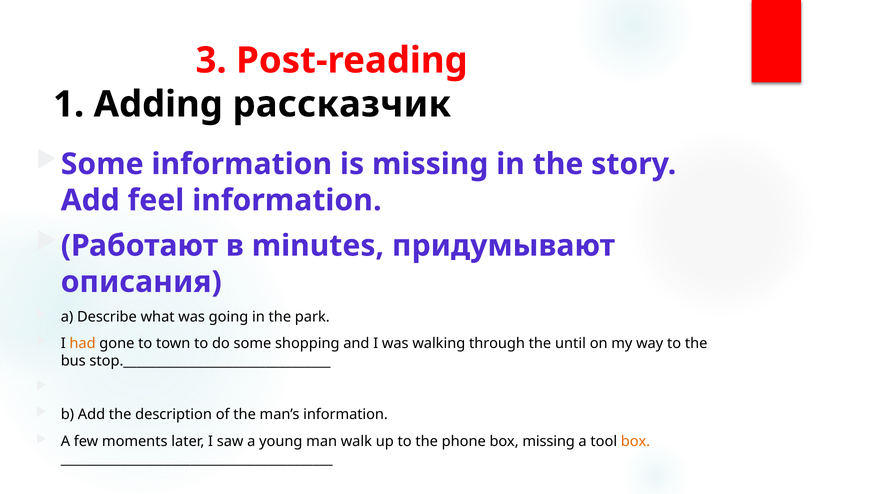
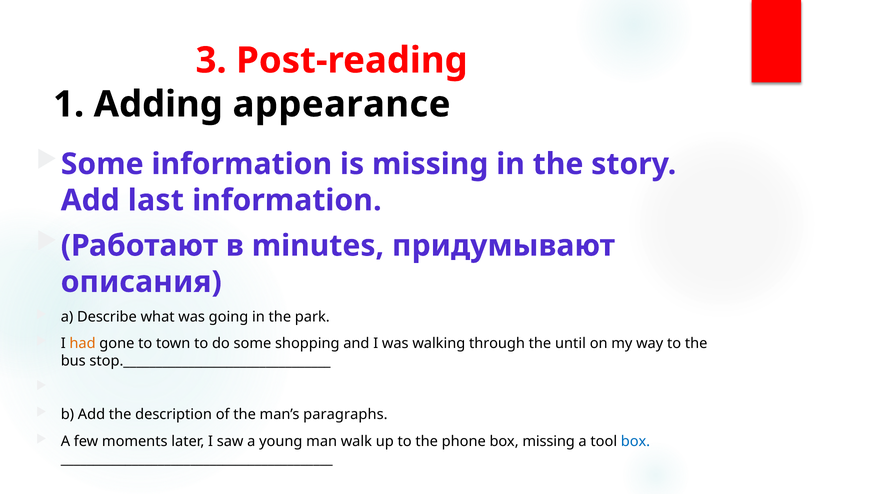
рассказчик: рассказчик -> appearance
feel: feel -> last
man’s information: information -> paragraphs
box at (635, 441) colour: orange -> blue
